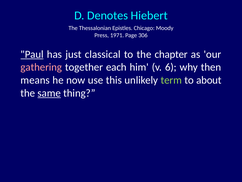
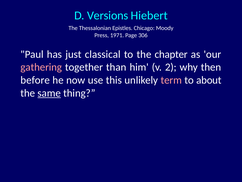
Denotes: Denotes -> Versions
Paul underline: present -> none
each: each -> than
6: 6 -> 2
means: means -> before
term colour: light green -> pink
